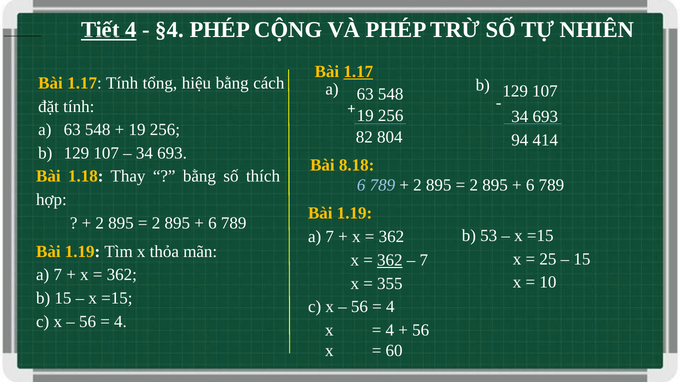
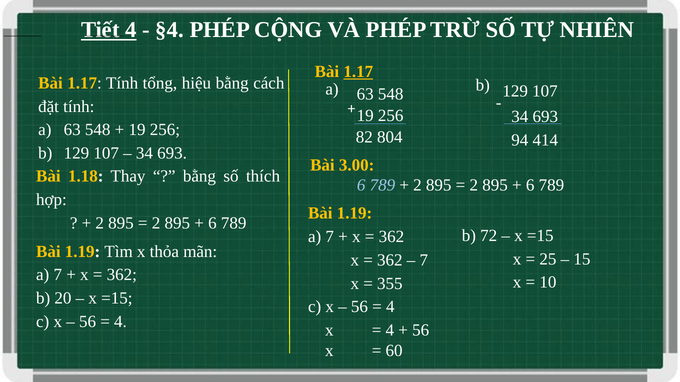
8.18: 8.18 -> 3.00
53: 53 -> 72
362 at (390, 260) underline: present -> none
b 15: 15 -> 20
